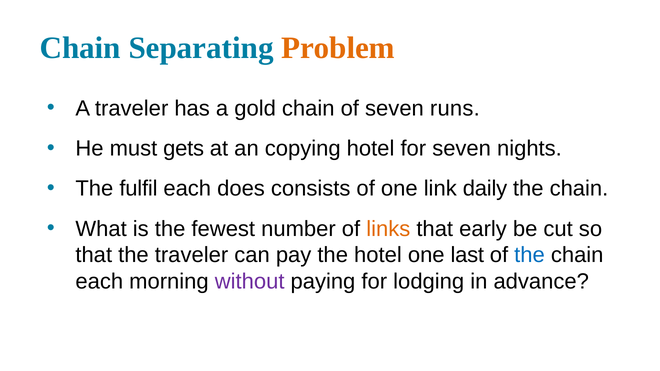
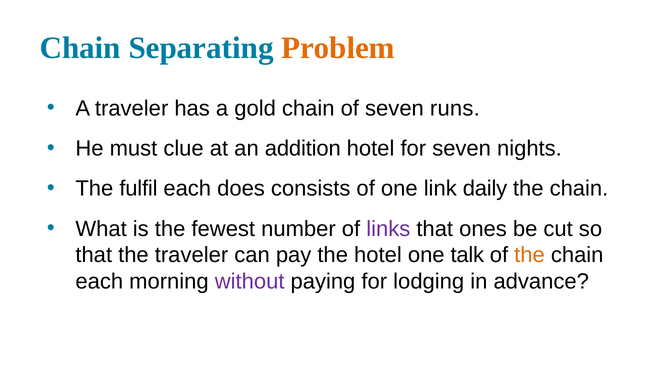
gets: gets -> clue
copying: copying -> addition
links colour: orange -> purple
early: early -> ones
last: last -> talk
the at (530, 255) colour: blue -> orange
